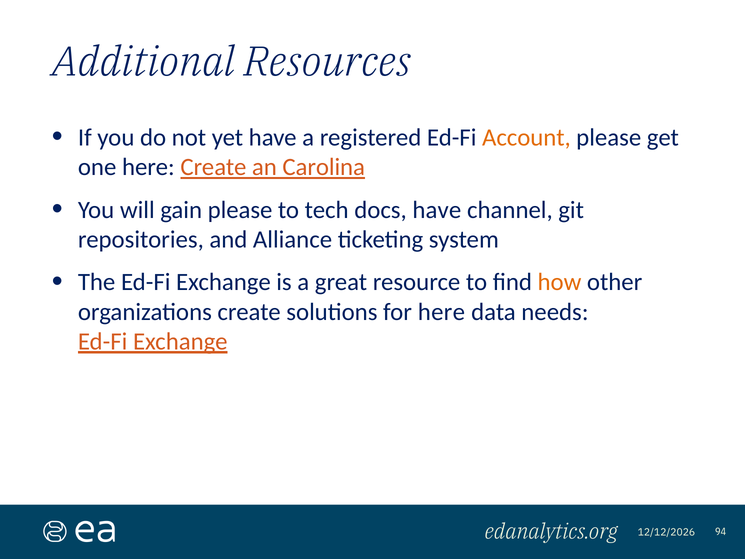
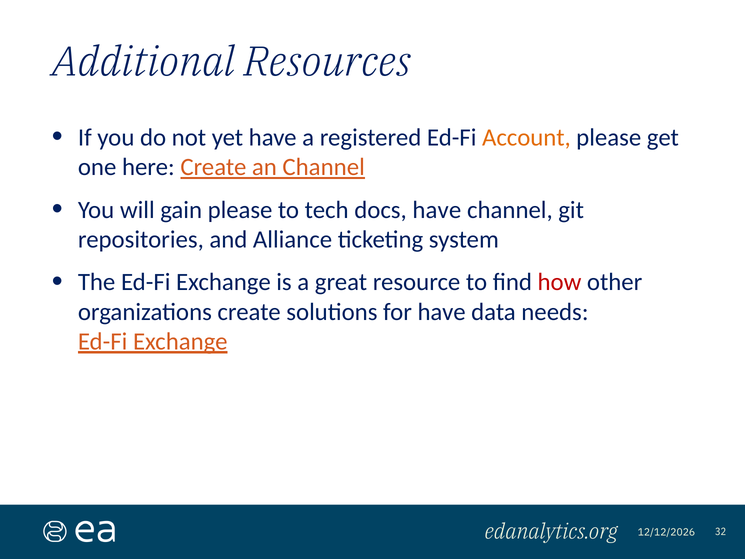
an Carolina: Carolina -> Channel
how colour: orange -> red
for here: here -> have
94: 94 -> 32
